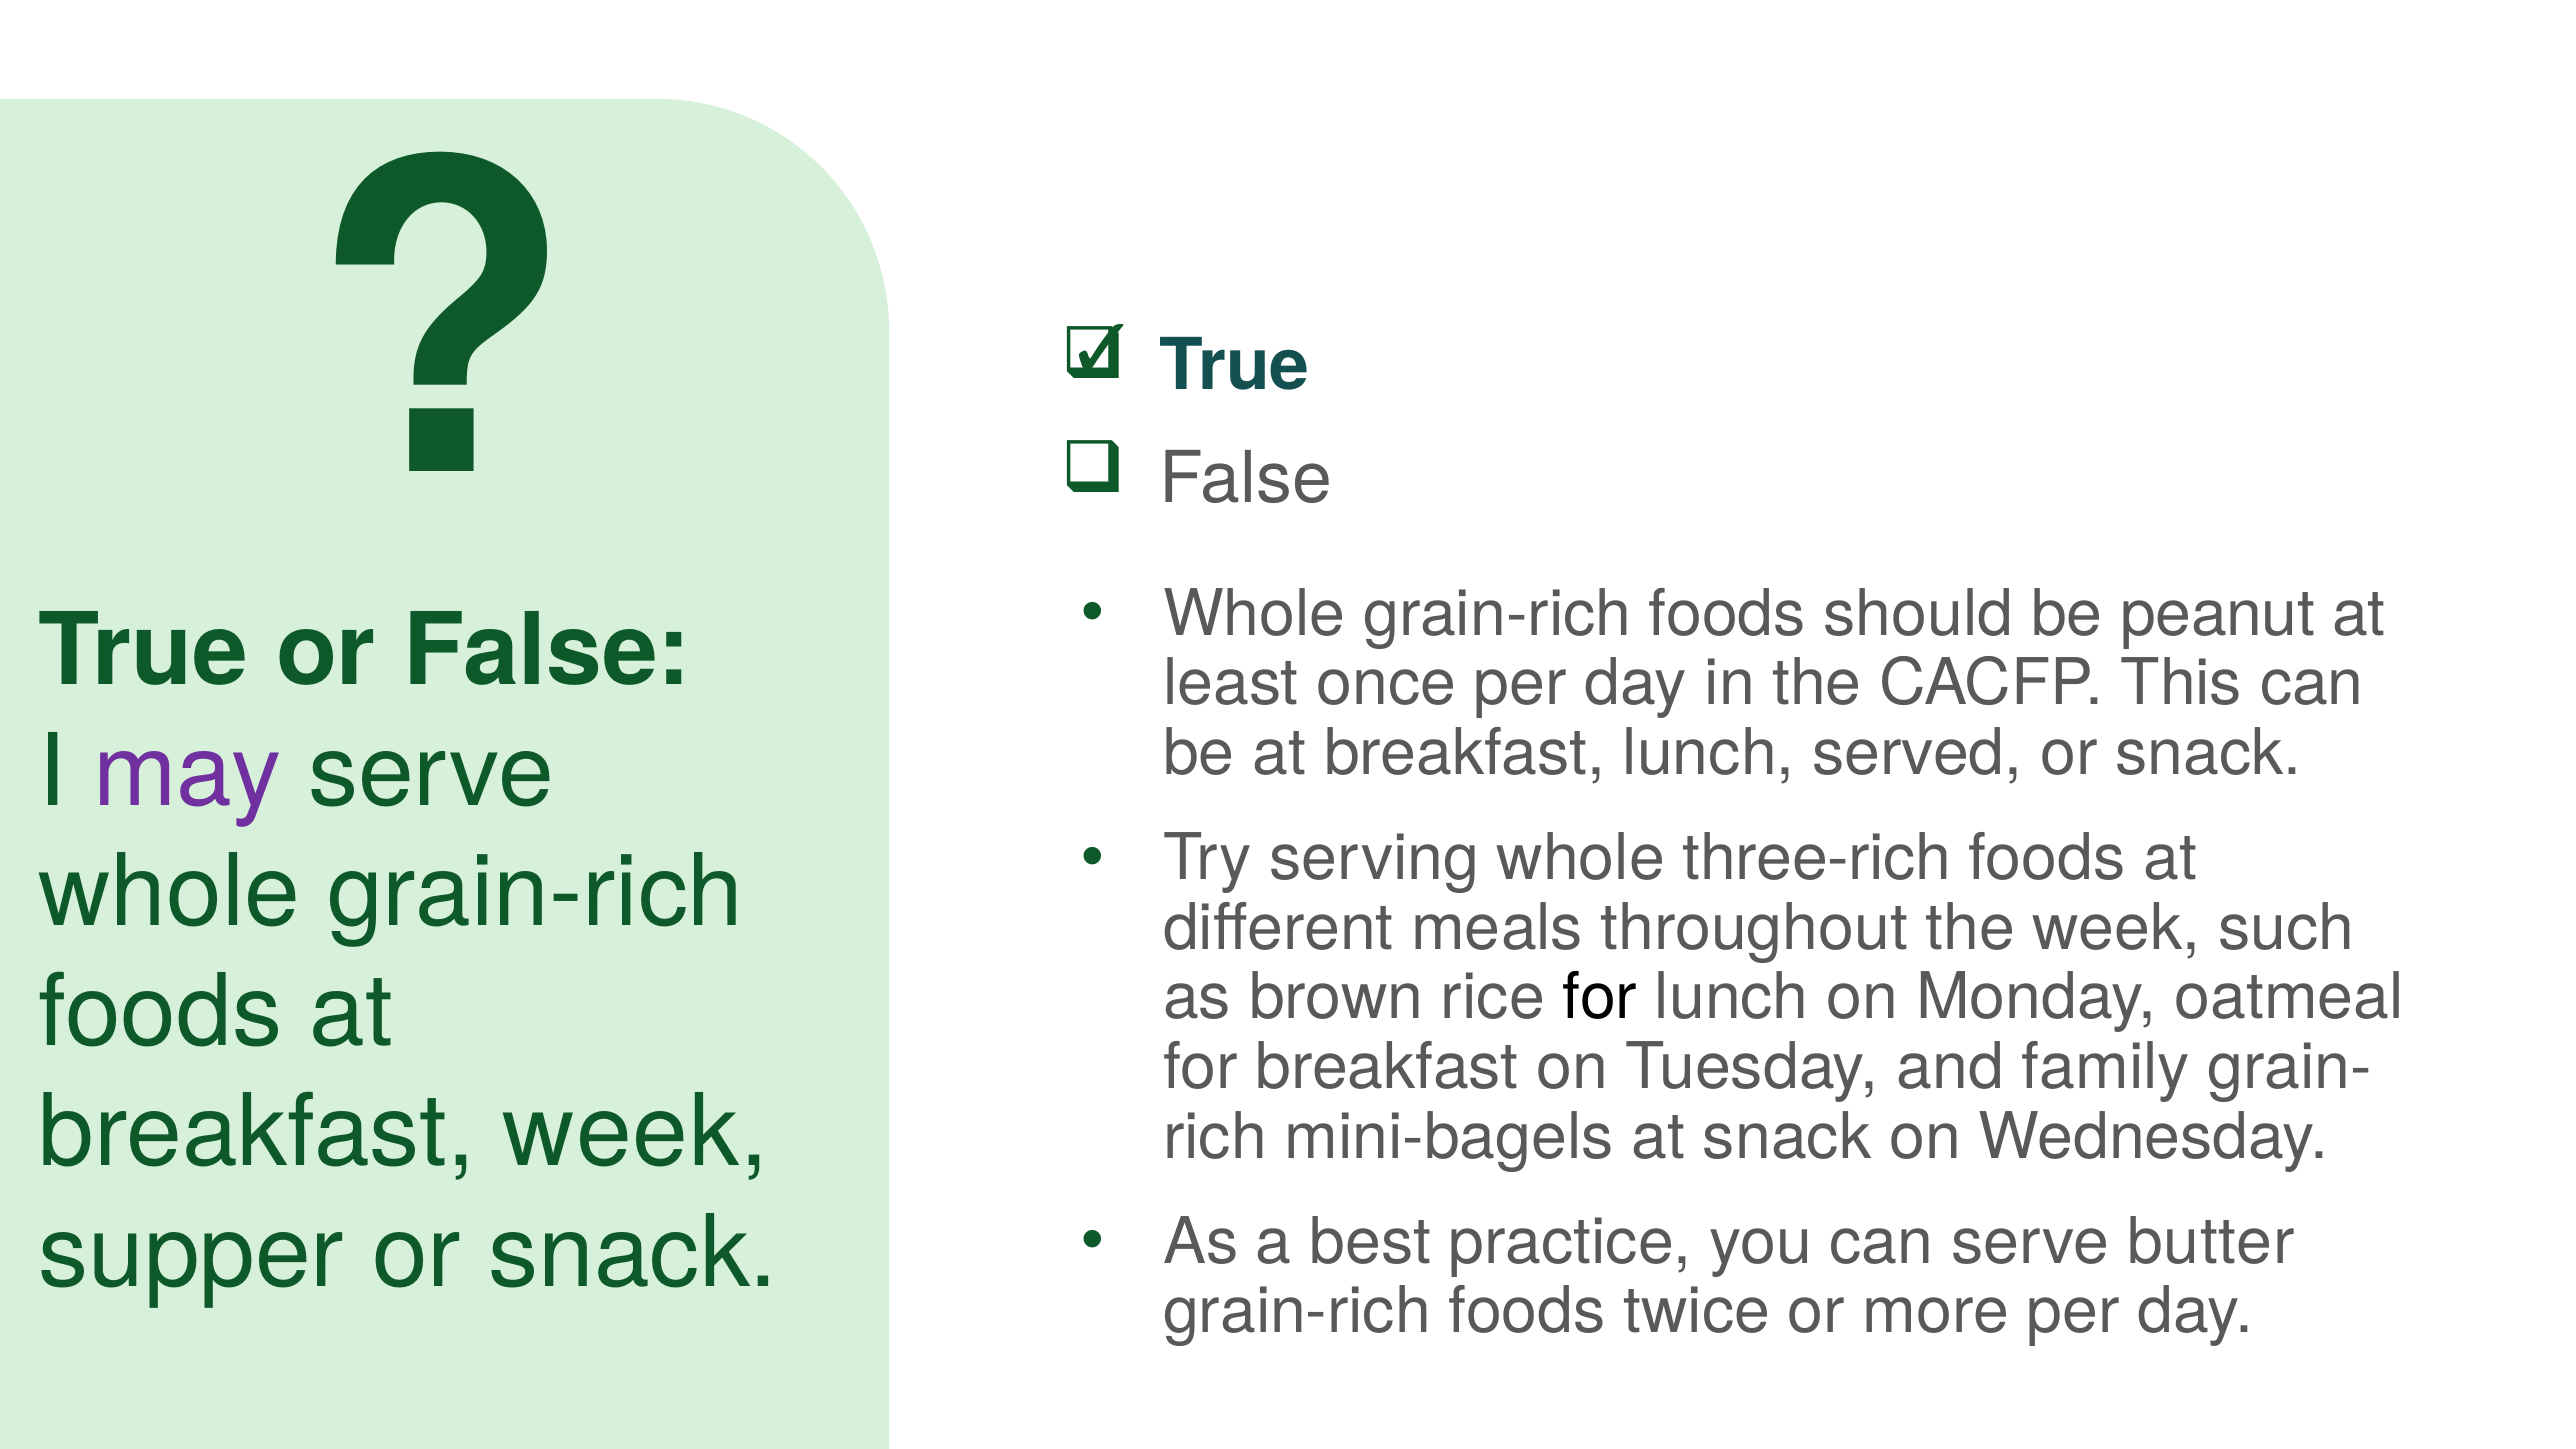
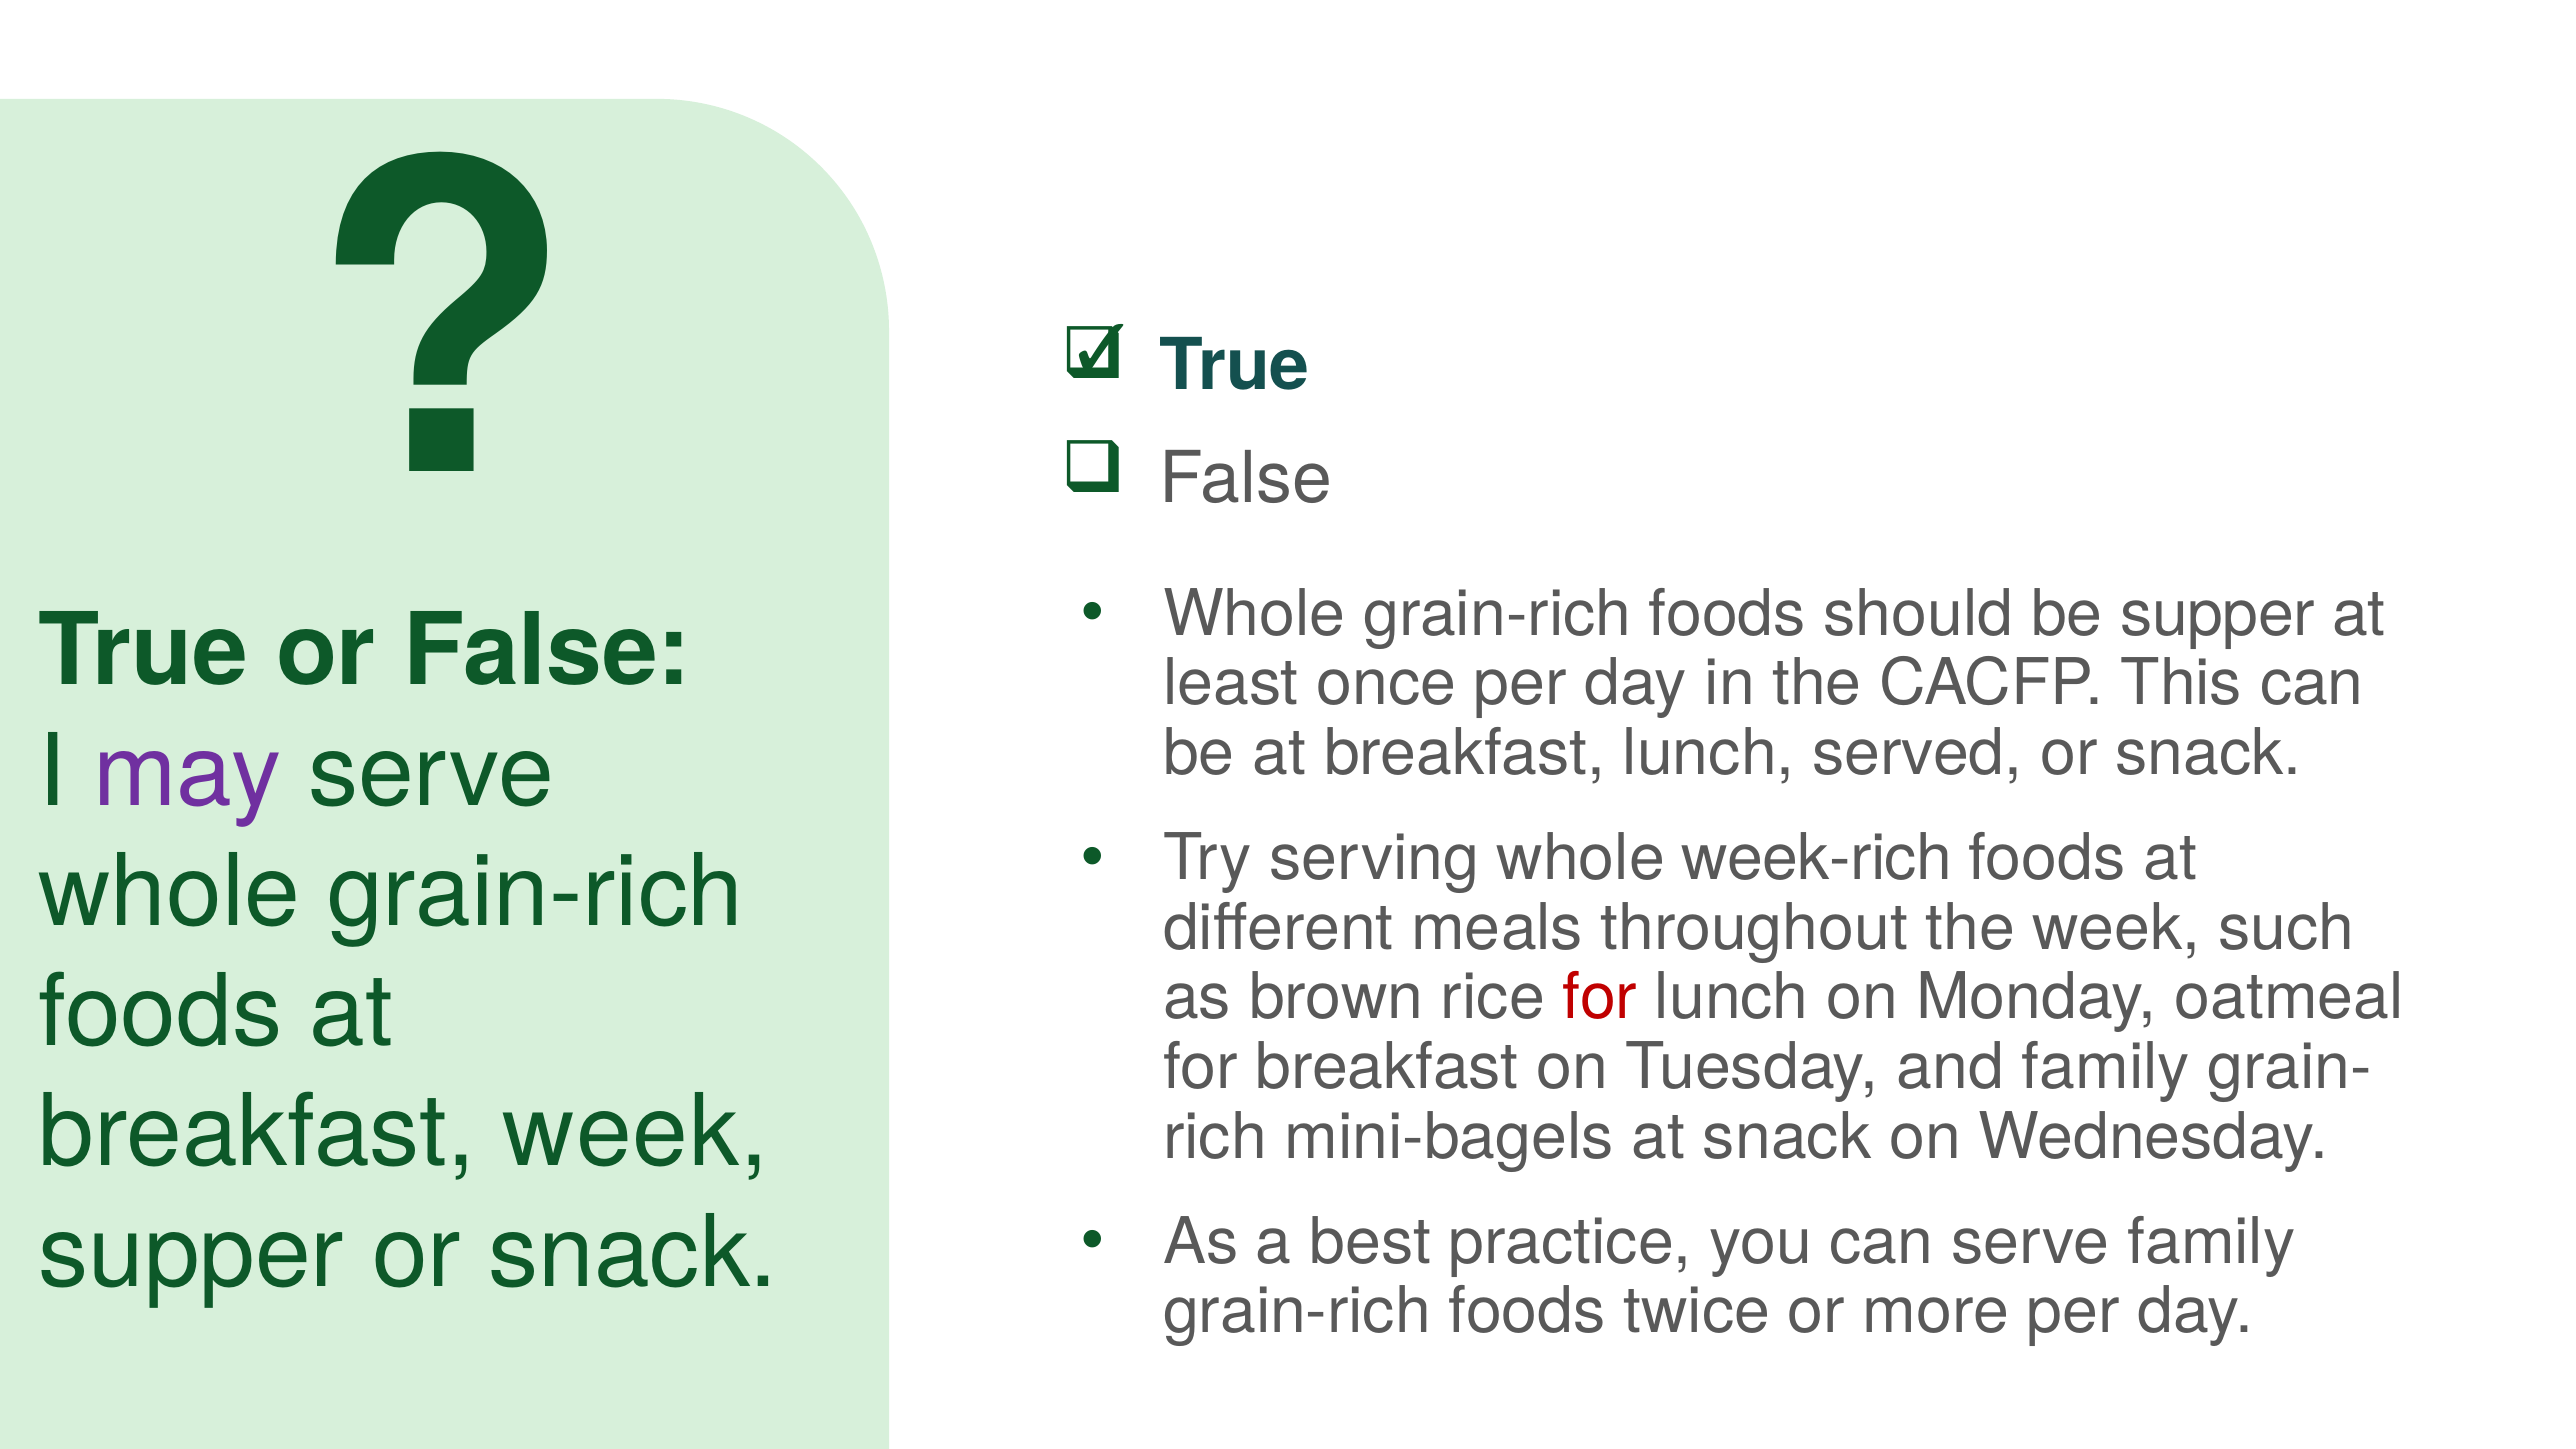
be peanut: peanut -> supper
three-rich: three-rich -> week-rich
for at (1600, 998) colour: black -> red
serve butter: butter -> family
